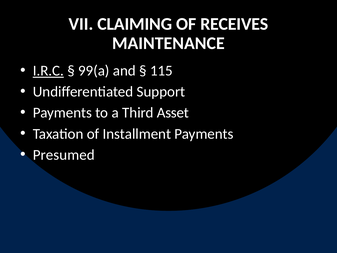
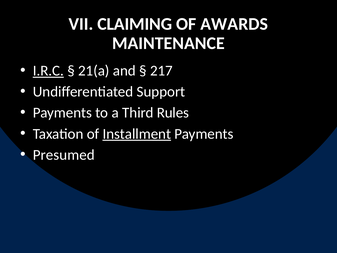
RECEIVES: RECEIVES -> AWARDS
99(a: 99(a -> 21(a
115: 115 -> 217
Asset: Asset -> Rules
Installment underline: none -> present
